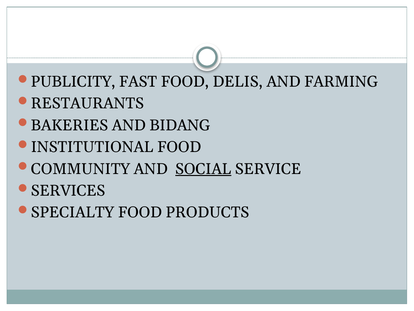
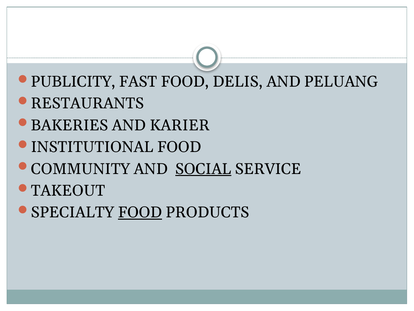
FARMING: FARMING -> PELUANG
BIDANG: BIDANG -> KARIER
SERVICES: SERVICES -> TAKEOUT
FOOD at (140, 212) underline: none -> present
